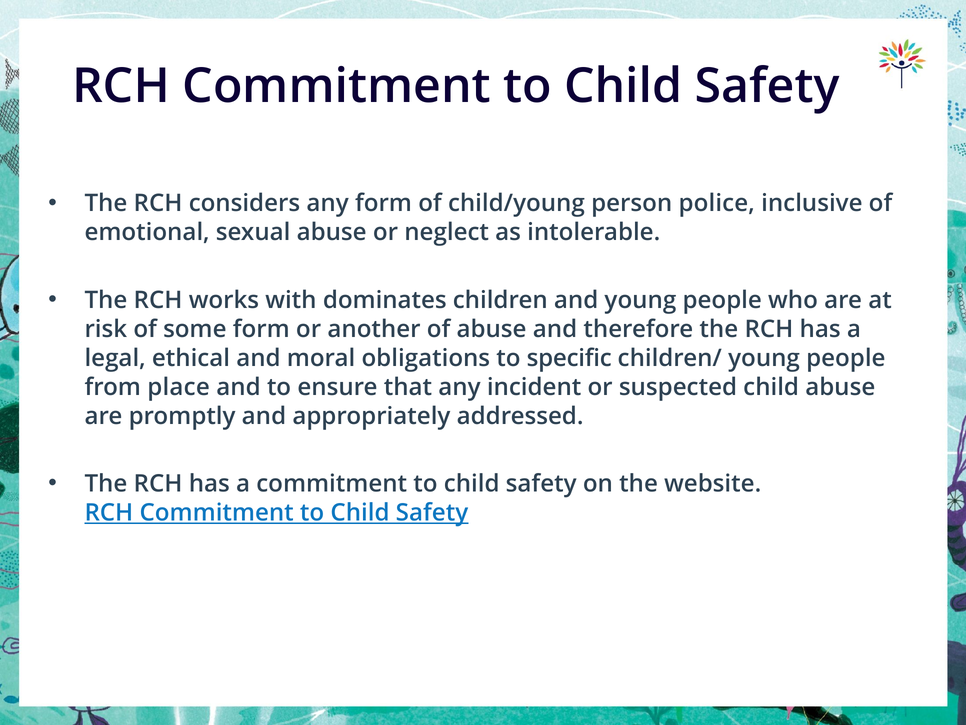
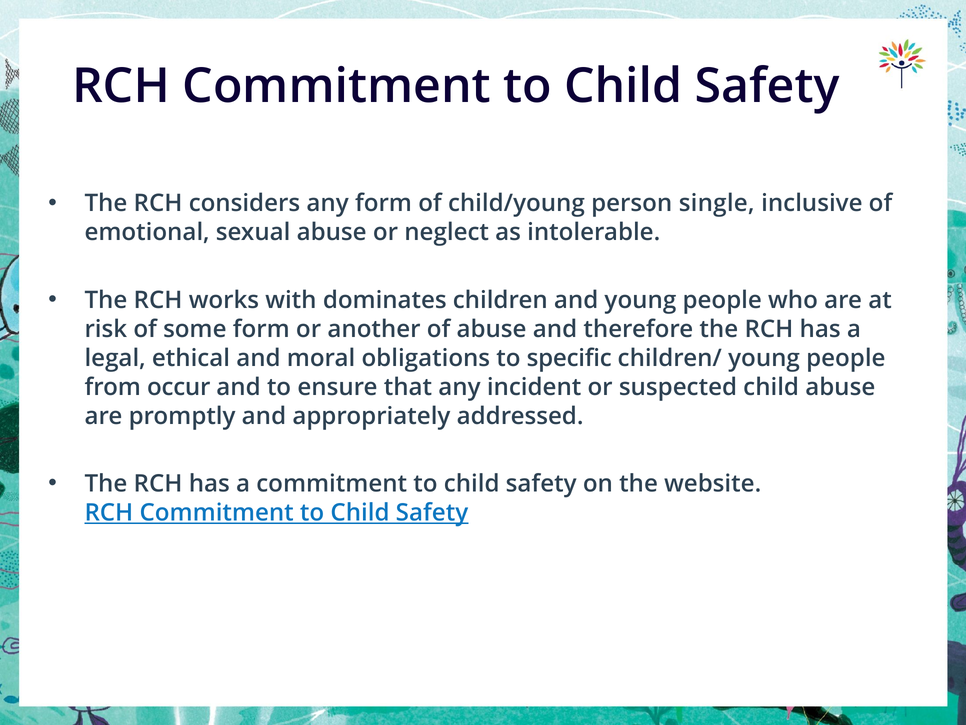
police: police -> single
place: place -> occur
